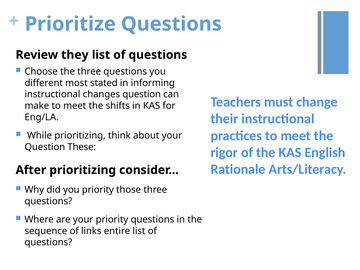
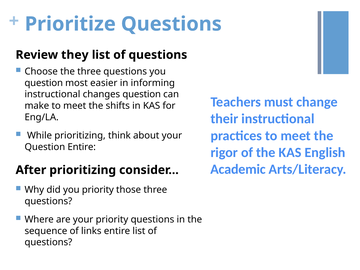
different at (44, 83): different -> question
stated: stated -> easier
Question These: These -> Entire
Rationale: Rationale -> Academic
